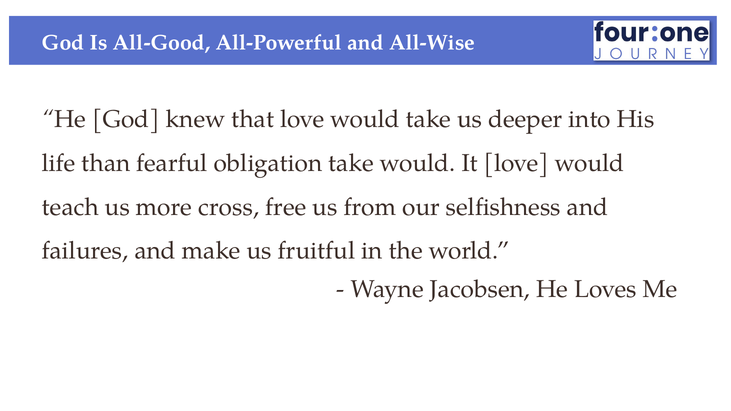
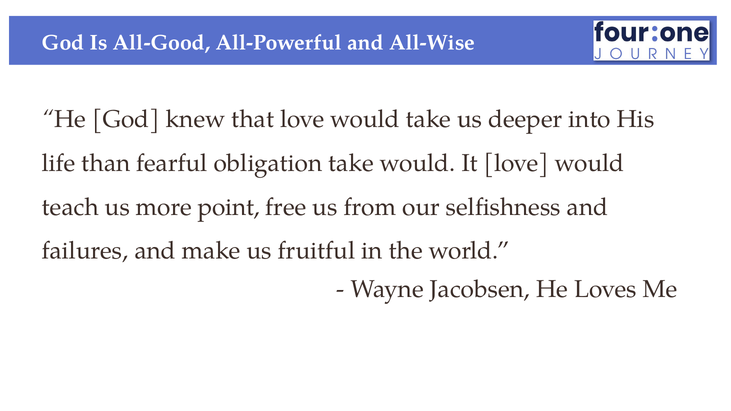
cross: cross -> point
